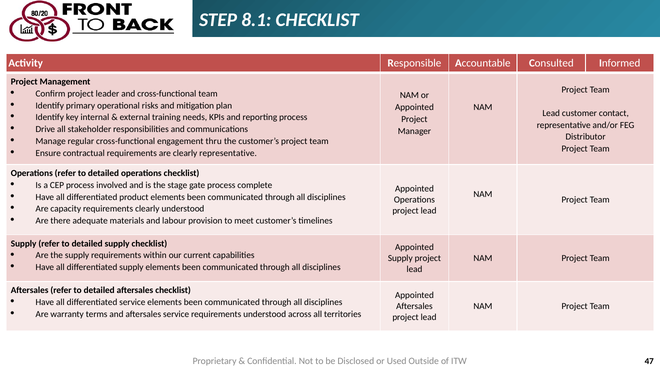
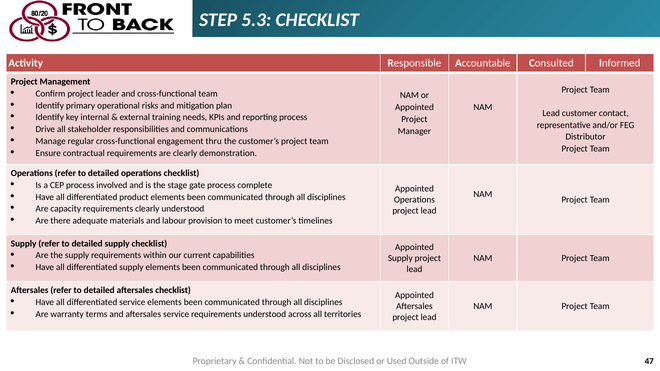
8.1: 8.1 -> 5.3
clearly representative: representative -> demonstration
